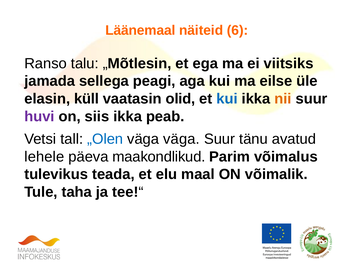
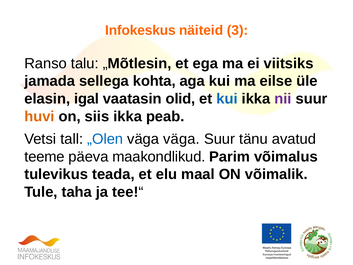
Läänemaal: Läänemaal -> Infokeskus
6: 6 -> 3
peagi: peagi -> kohta
küll: küll -> igal
nii colour: orange -> purple
huvi colour: purple -> orange
lehele: lehele -> teeme
